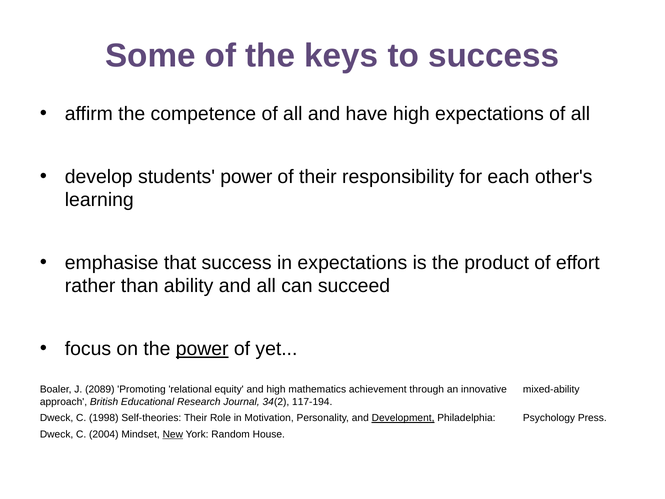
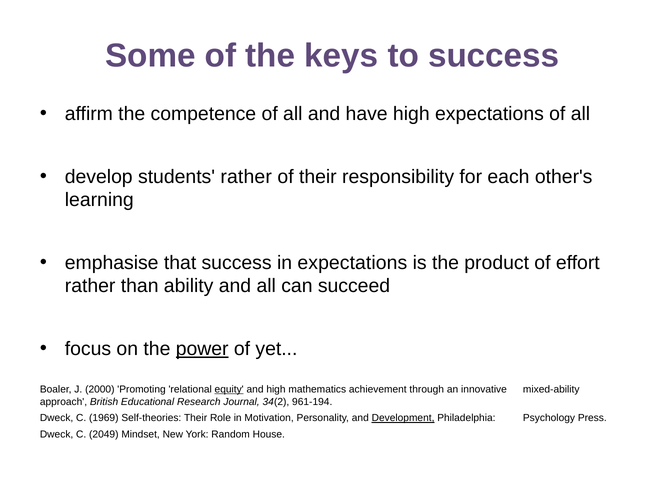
students power: power -> rather
2089: 2089 -> 2000
equity underline: none -> present
117-194: 117-194 -> 961-194
1998: 1998 -> 1969
2004: 2004 -> 2049
New underline: present -> none
